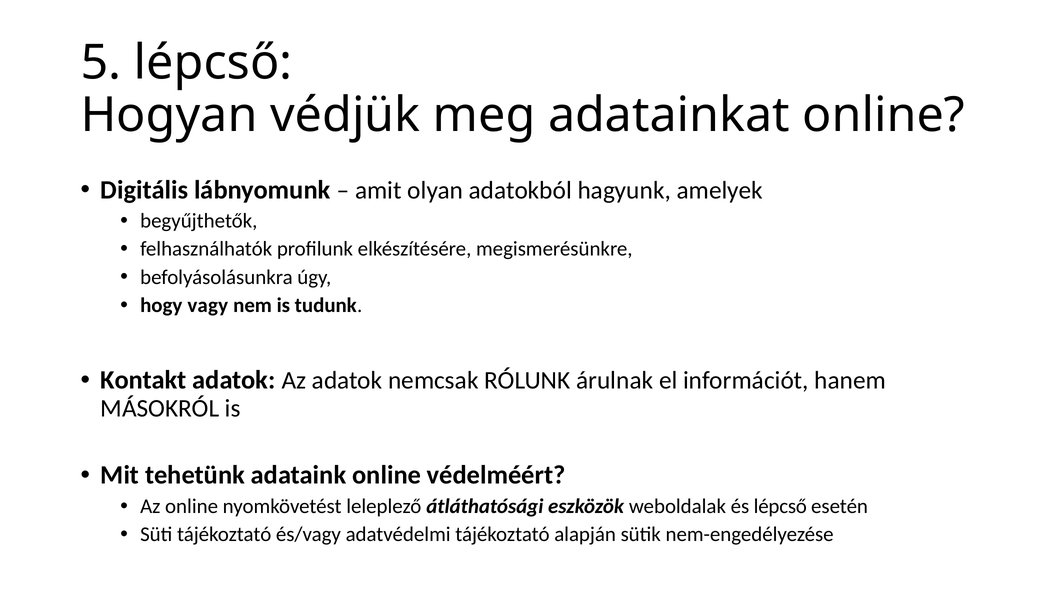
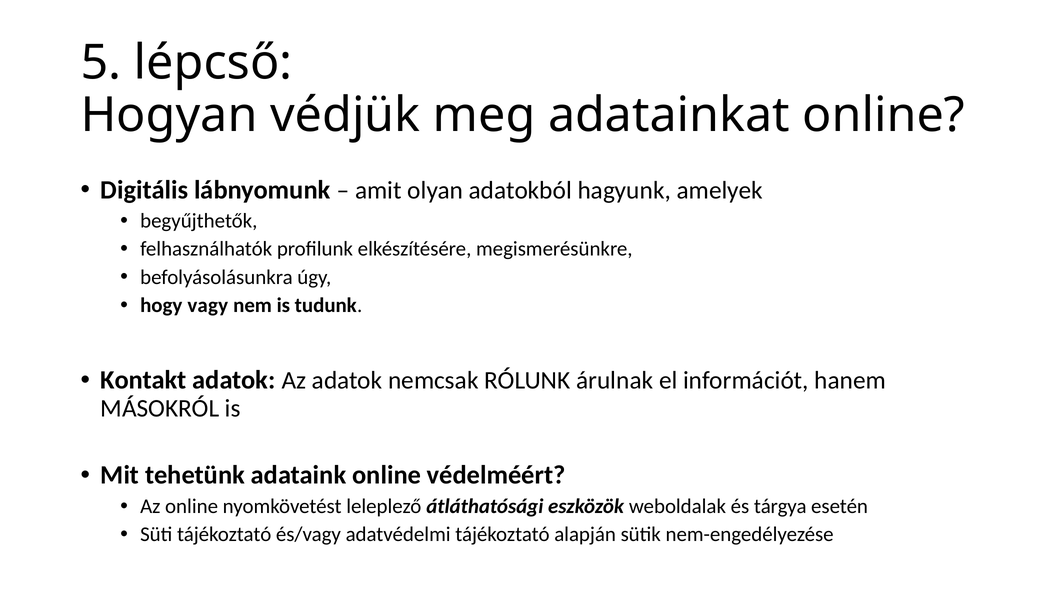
és lépcső: lépcső -> tárgya
